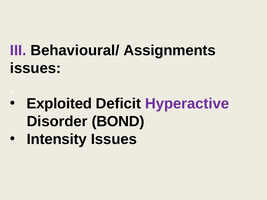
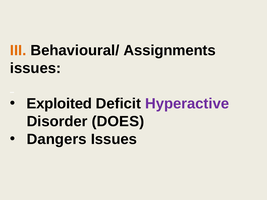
III colour: purple -> orange
BOND: BOND -> DOES
Intensity: Intensity -> Dangers
